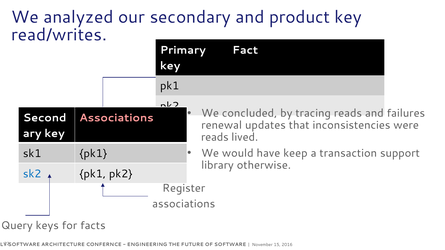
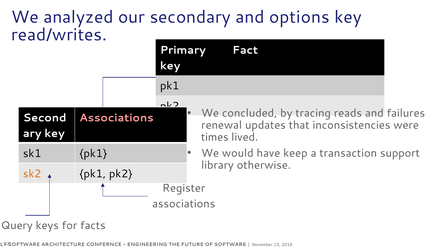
product: product -> options
reads at (215, 137): reads -> times
sk2 colour: blue -> orange
